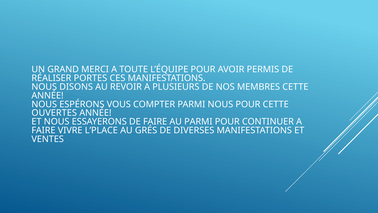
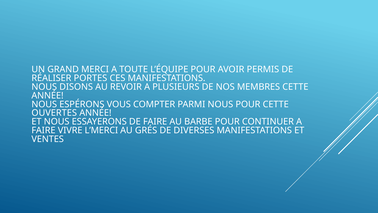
AU PARMI: PARMI -> BARBE
L’PLACE: L’PLACE -> L’MERCI
